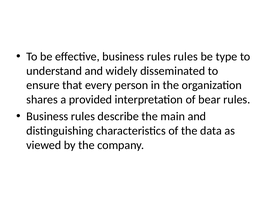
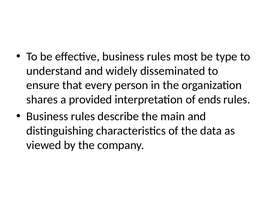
rules rules: rules -> most
bear: bear -> ends
